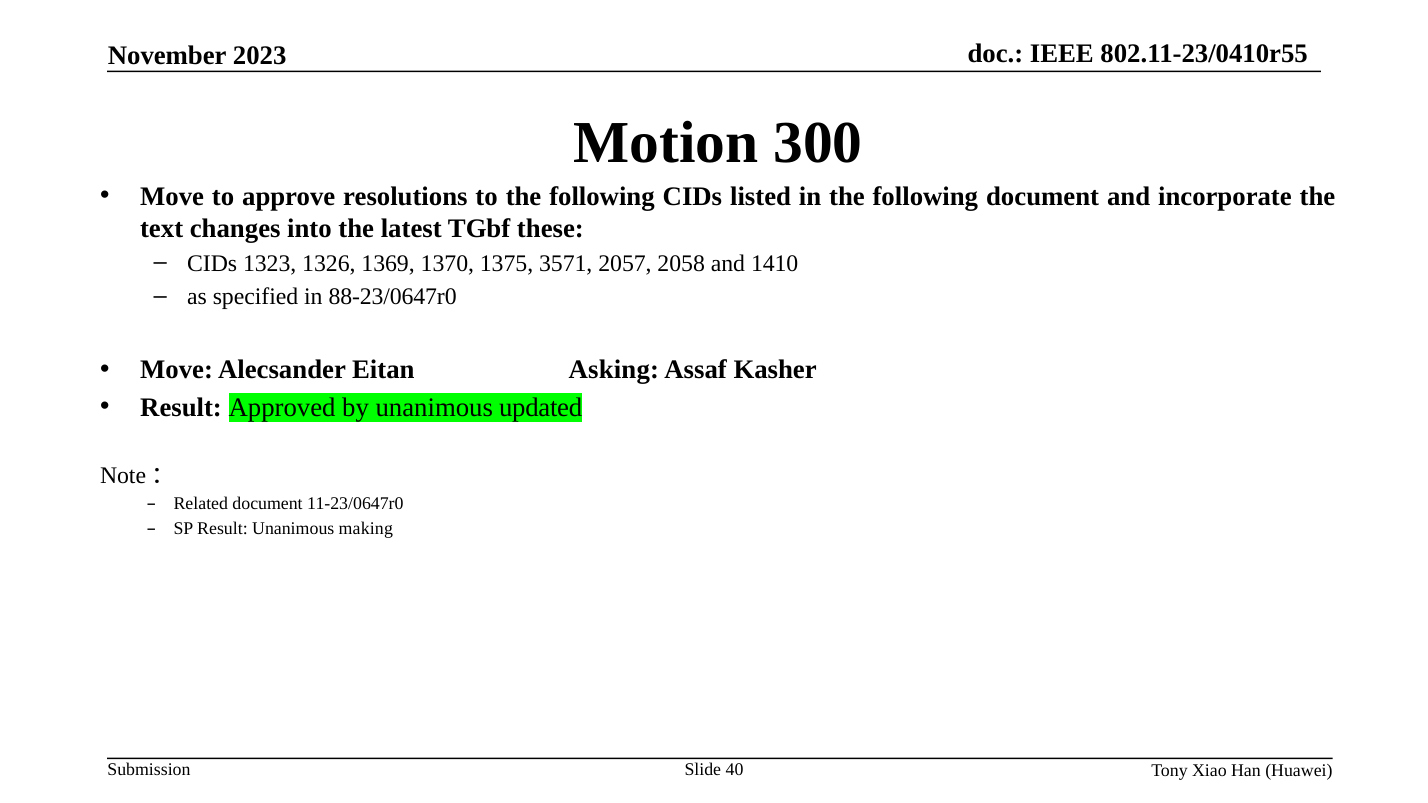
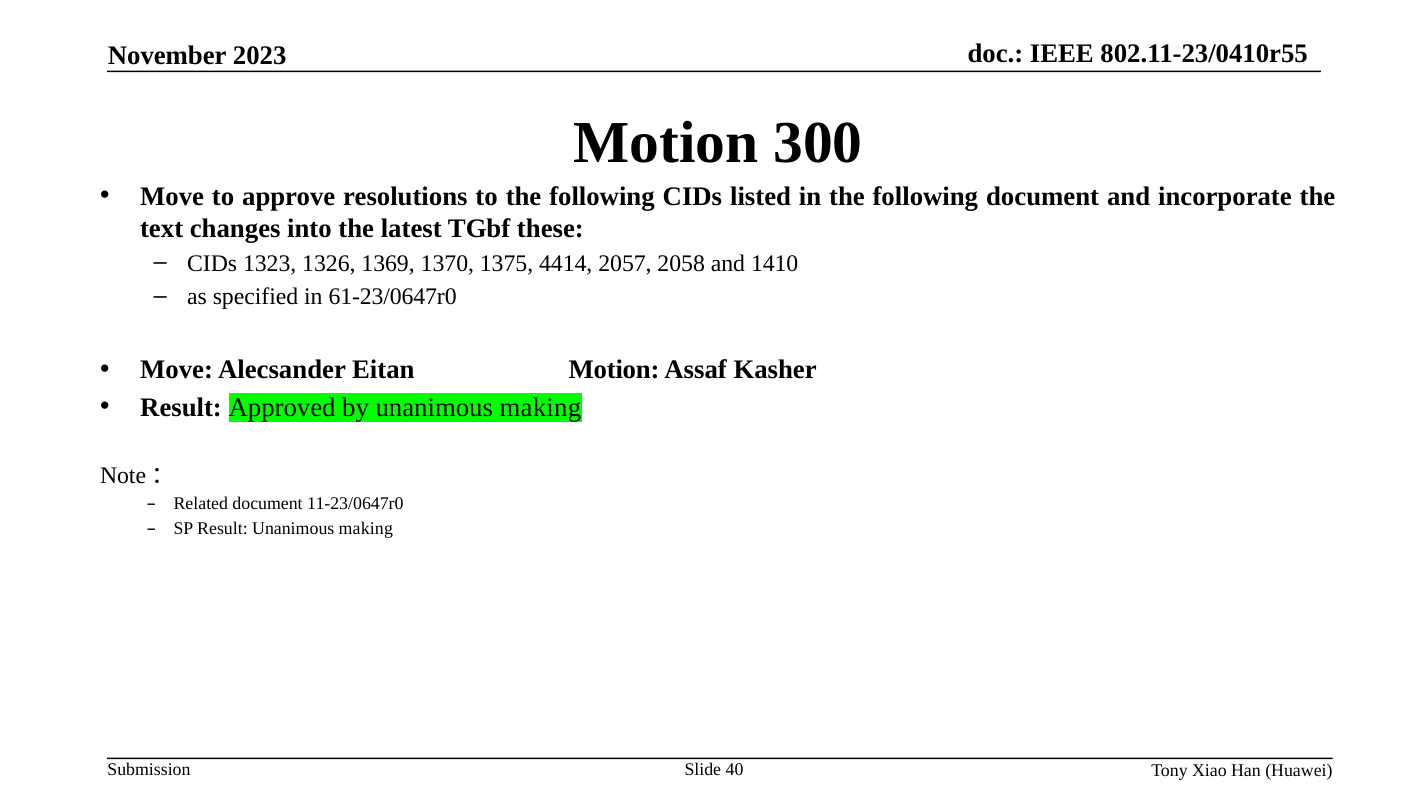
3571: 3571 -> 4414
88-23/0647r0: 88-23/0647r0 -> 61-23/0647r0
Eitan Asking: Asking -> Motion
by unanimous updated: updated -> making
